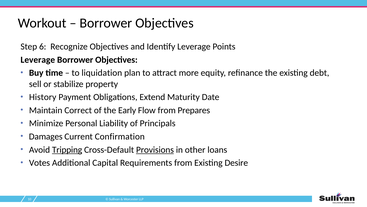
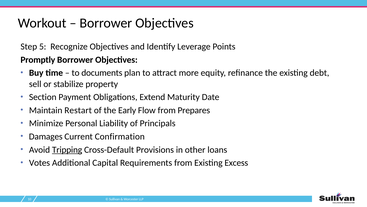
6: 6 -> 5
Leverage at (38, 60): Leverage -> Promptly
liquidation: liquidation -> documents
History: History -> Section
Correct: Correct -> Restart
Provisions underline: present -> none
Desire: Desire -> Excess
